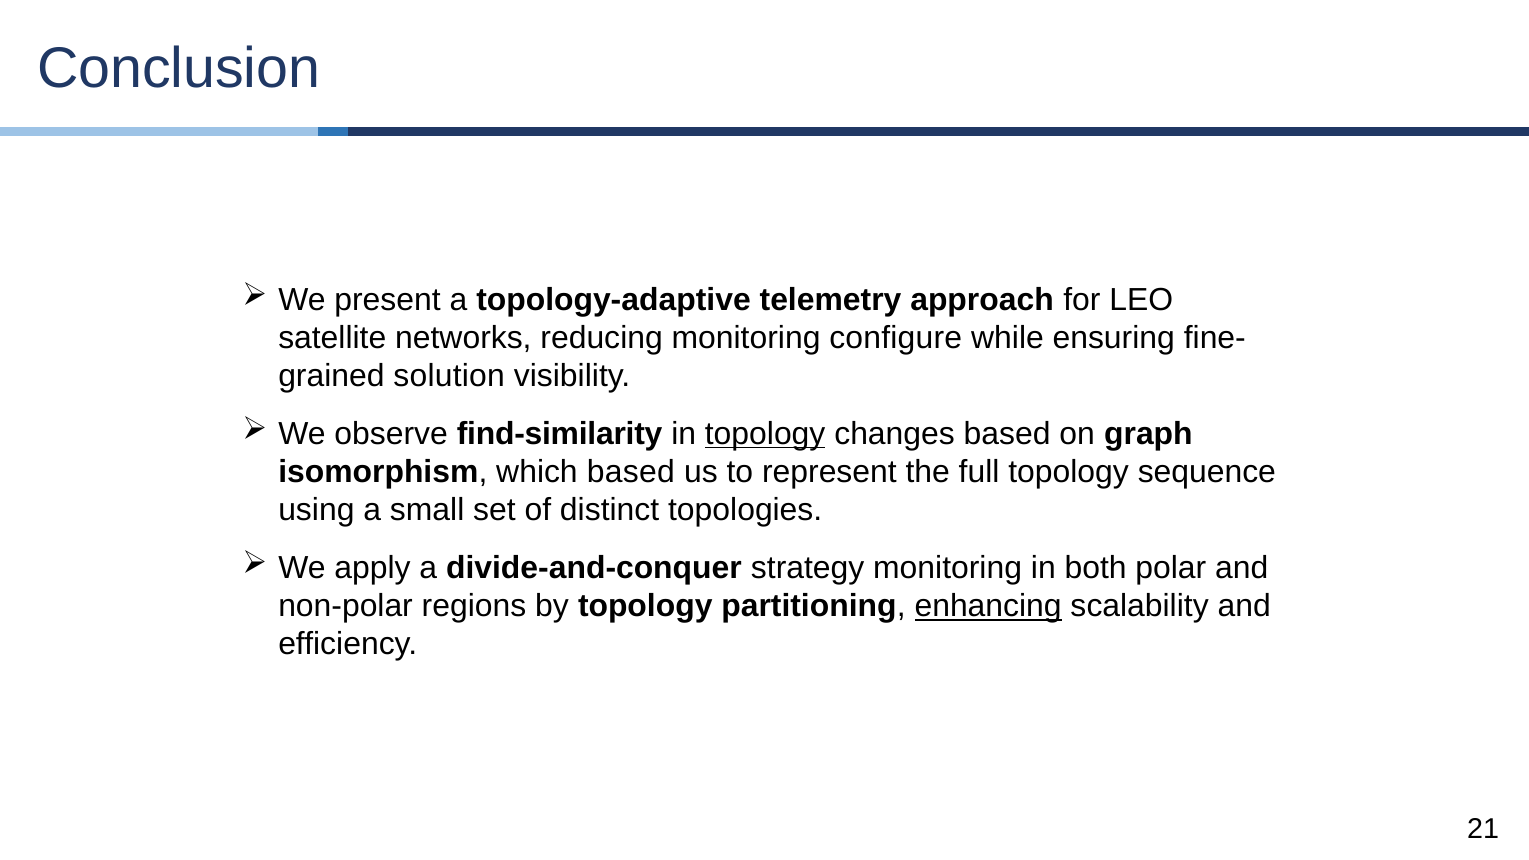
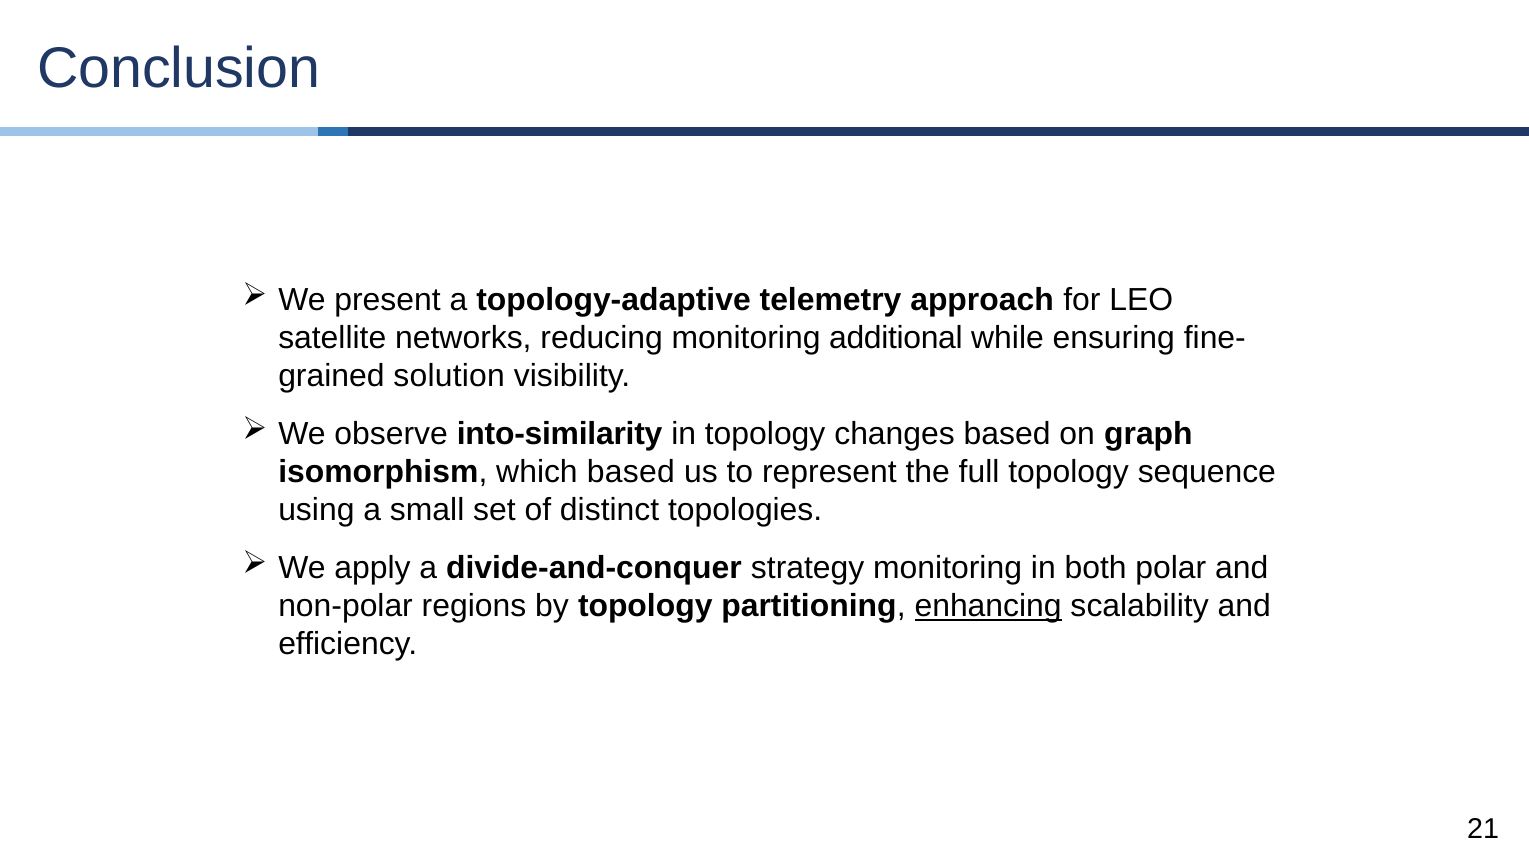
configure: configure -> additional
find-similarity: find-similarity -> into-similarity
topology at (765, 434) underline: present -> none
